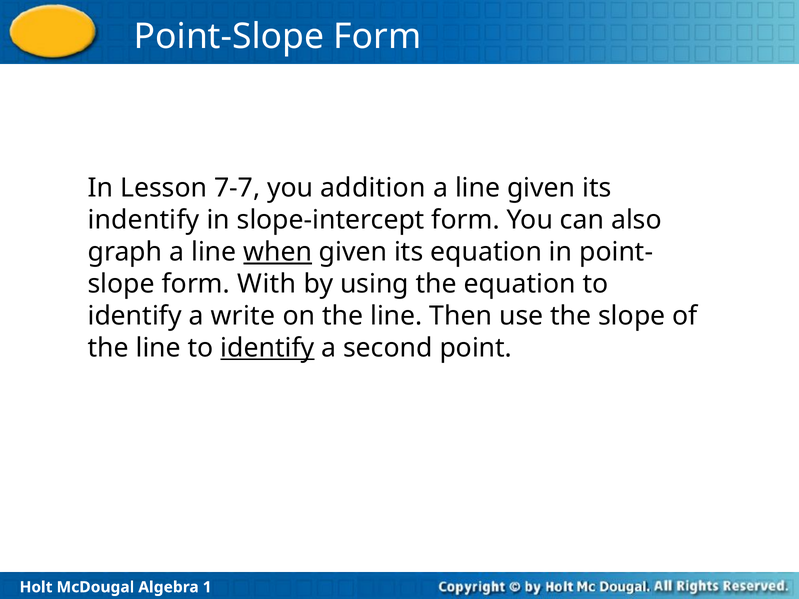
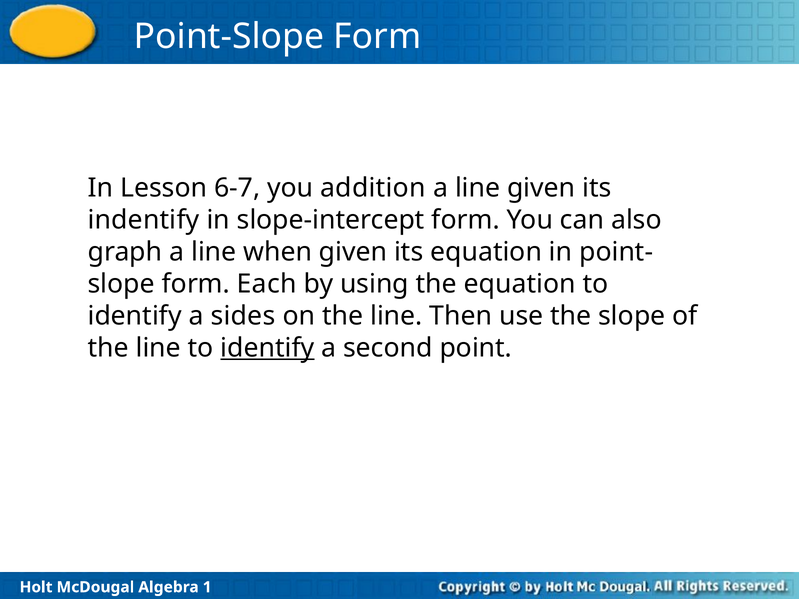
7-7: 7-7 -> 6-7
when underline: present -> none
With: With -> Each
write: write -> sides
